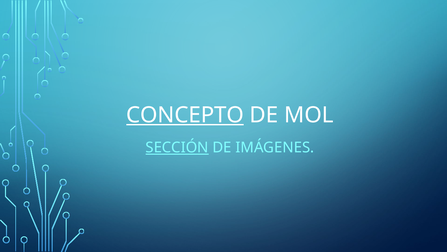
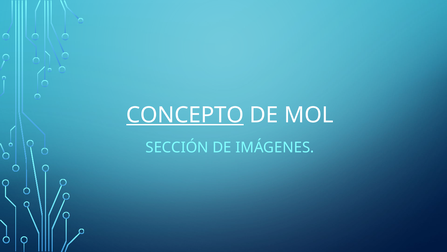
SECCIÓN underline: present -> none
